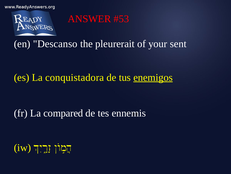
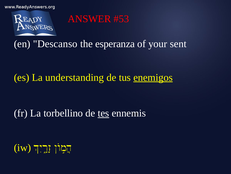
pleurerait: pleurerait -> esperanza
conquistadora: conquistadora -> understanding
compared: compared -> torbellino
tes underline: none -> present
